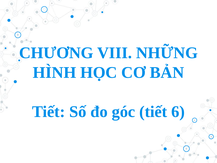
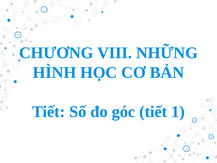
6: 6 -> 1
